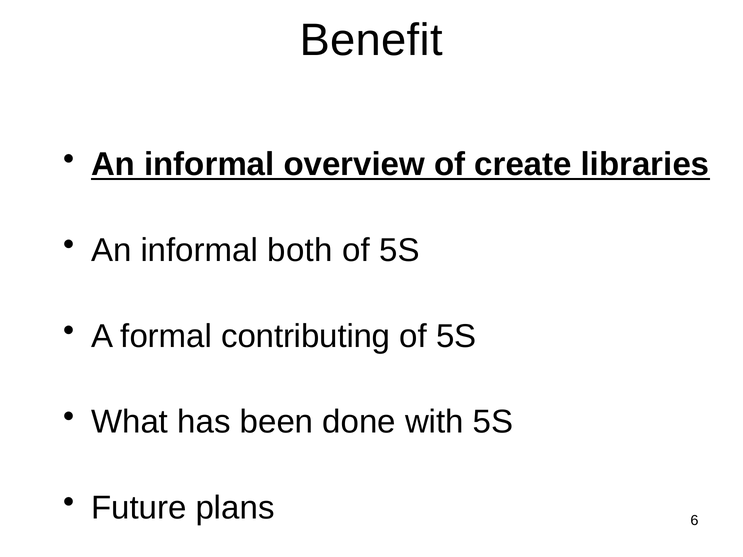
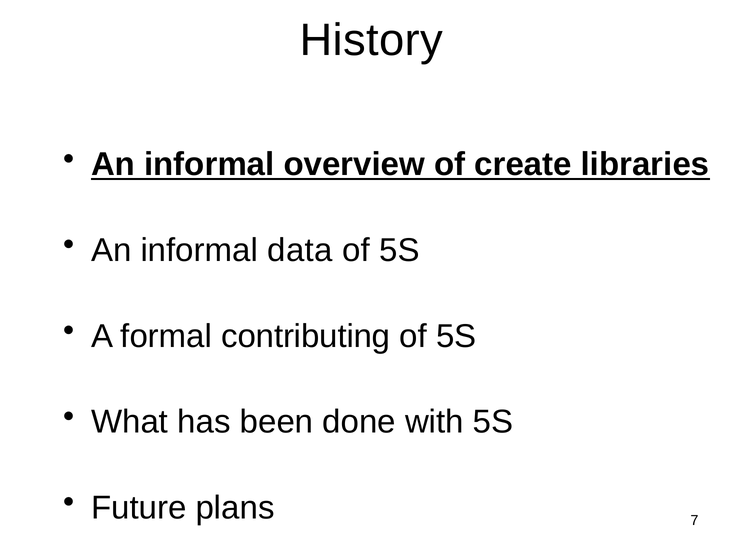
Benefit: Benefit -> History
both: both -> data
6: 6 -> 7
